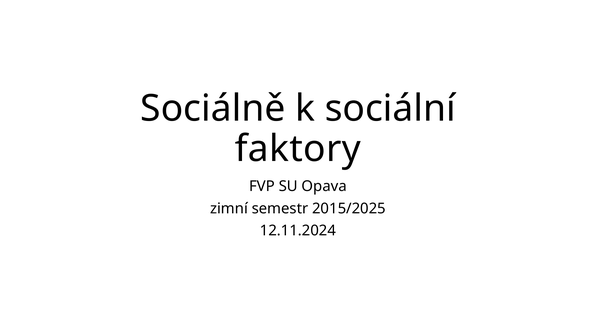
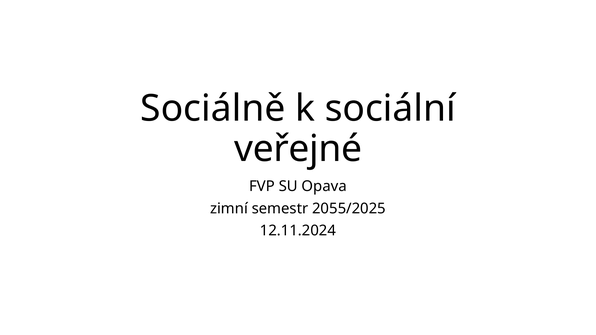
faktory: faktory -> veřejné
2015/2025: 2015/2025 -> 2055/2025
